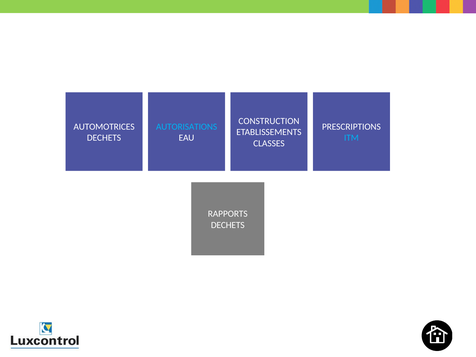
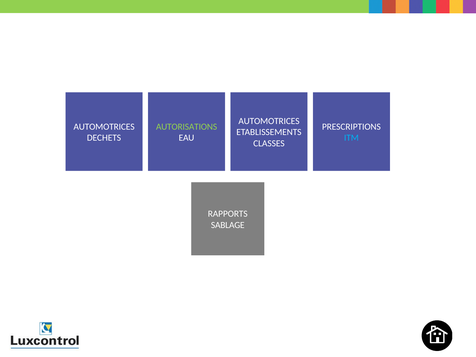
CONSTRUCTION at (269, 121): CONSTRUCTION -> AUTOMOTRICES
AUTORISATIONS colour: light blue -> light green
DECHETS at (228, 225): DECHETS -> SABLAGE
